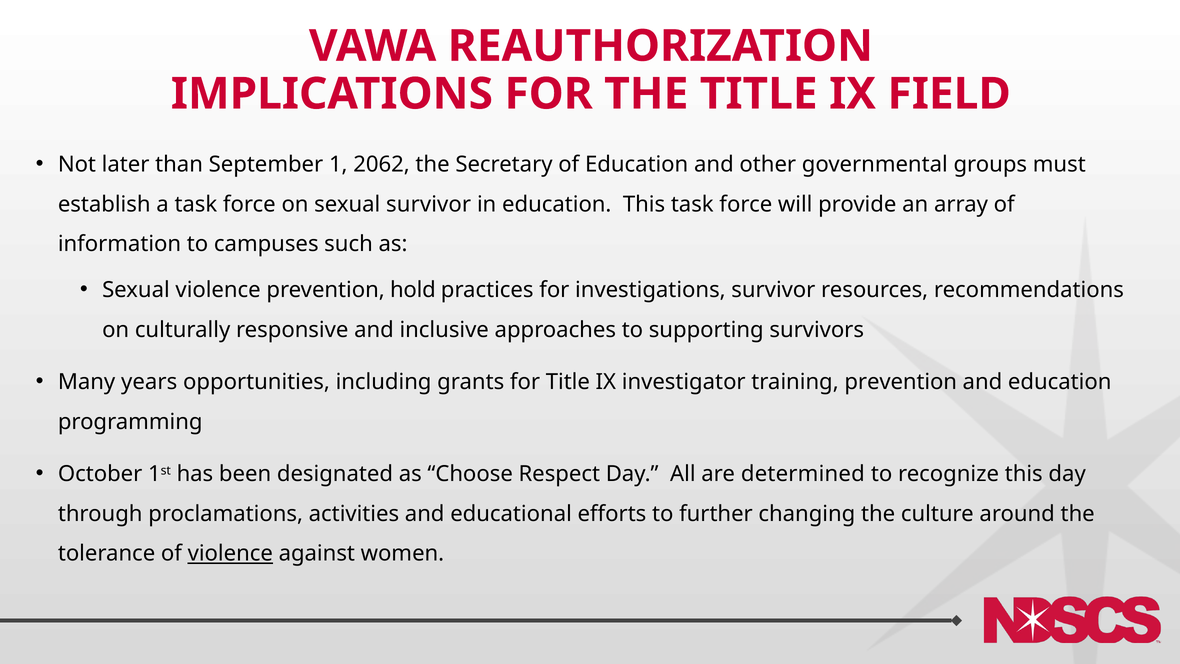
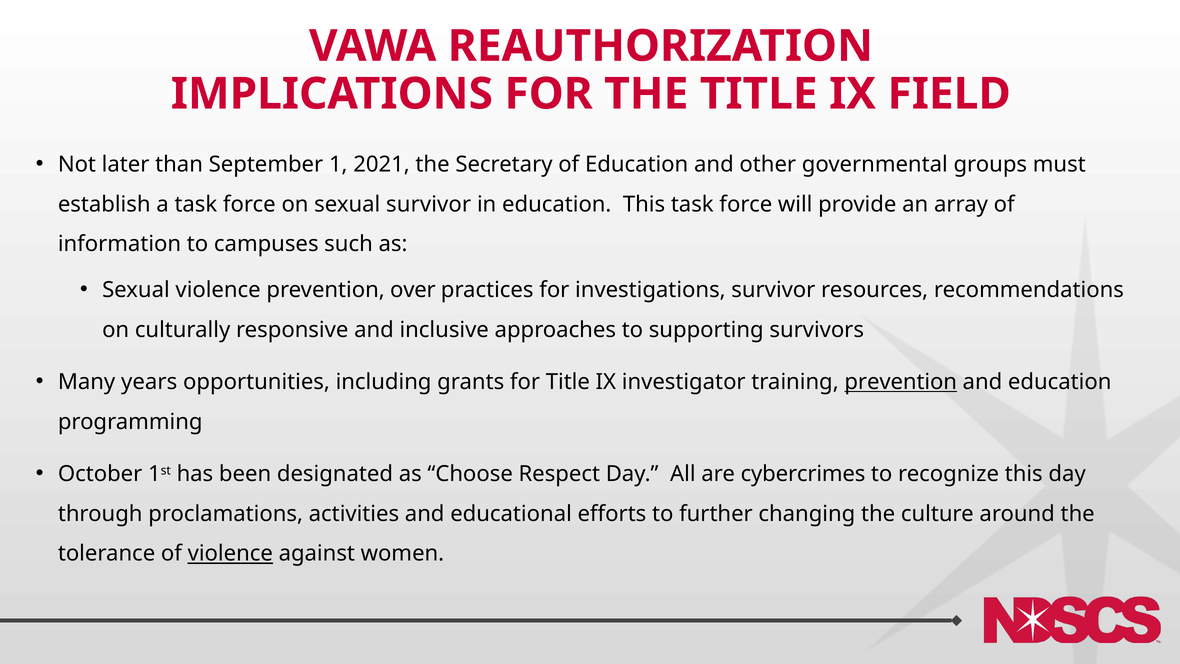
2062: 2062 -> 2021
hold: hold -> over
prevention at (901, 382) underline: none -> present
determined: determined -> cybercrimes
